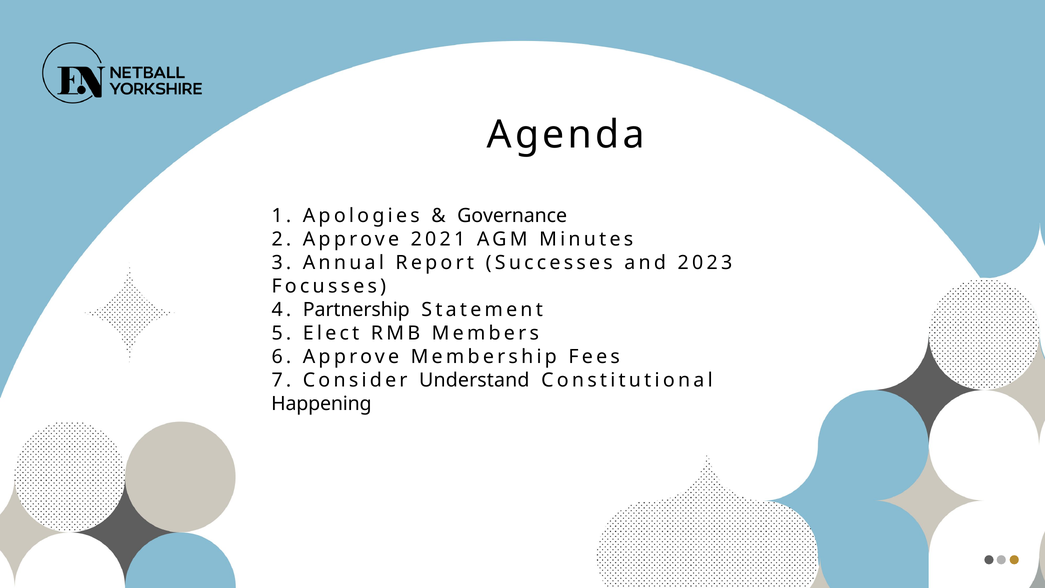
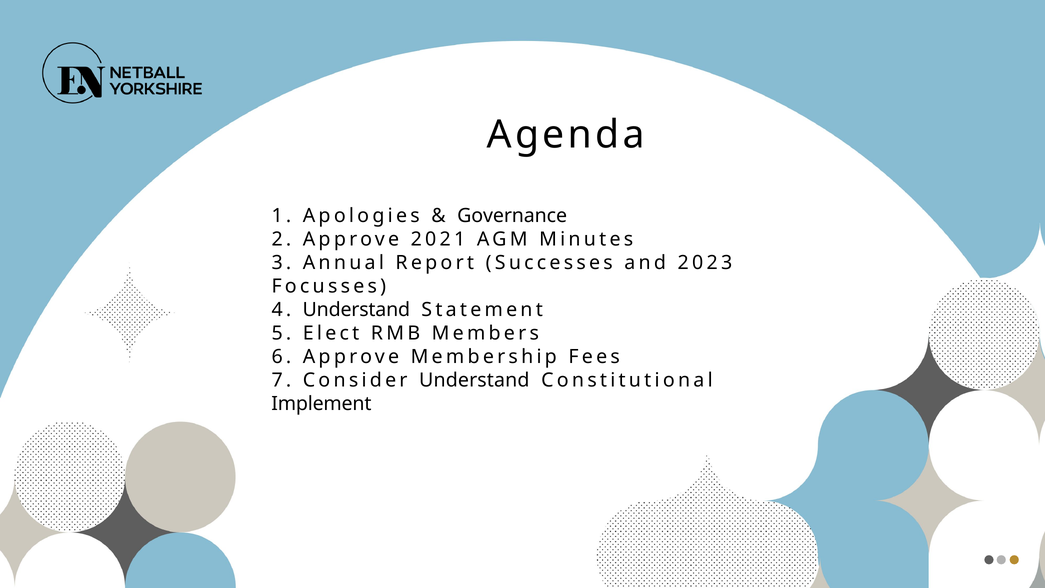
4 Partnership: Partnership -> Understand
Happening: Happening -> Implement
